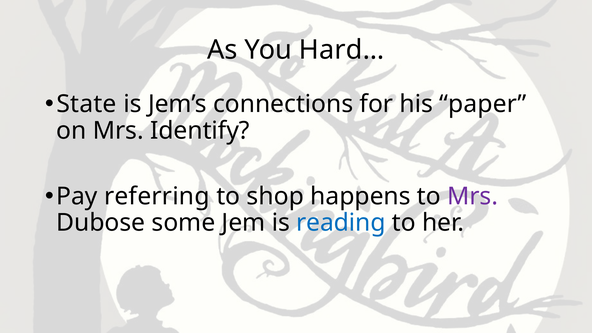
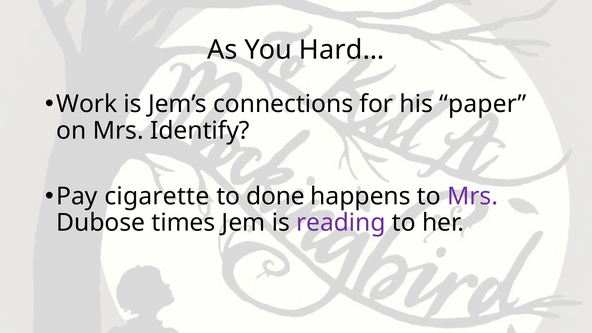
State: State -> Work
referring: referring -> cigarette
shop: shop -> done
some: some -> times
reading colour: blue -> purple
